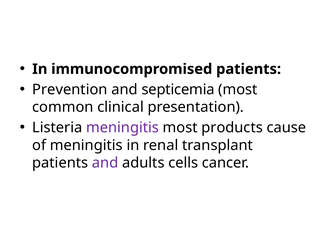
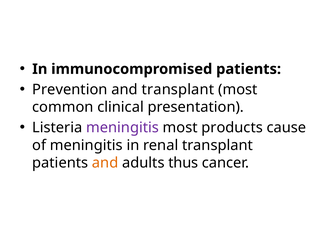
and septicemia: septicemia -> transplant
and at (105, 163) colour: purple -> orange
cells: cells -> thus
